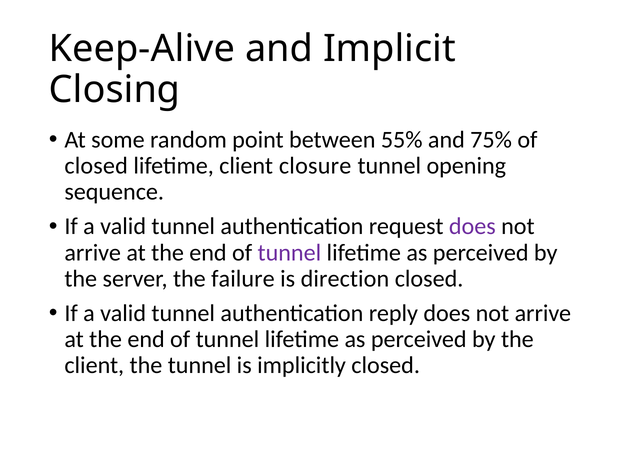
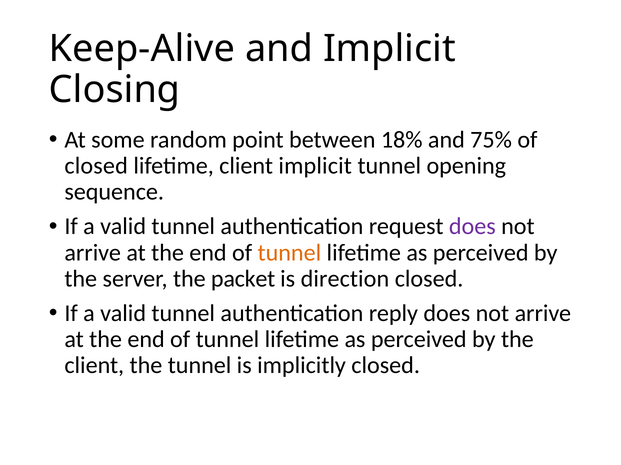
55%: 55% -> 18%
client closure: closure -> implicit
tunnel at (289, 253) colour: purple -> orange
failure: failure -> packet
